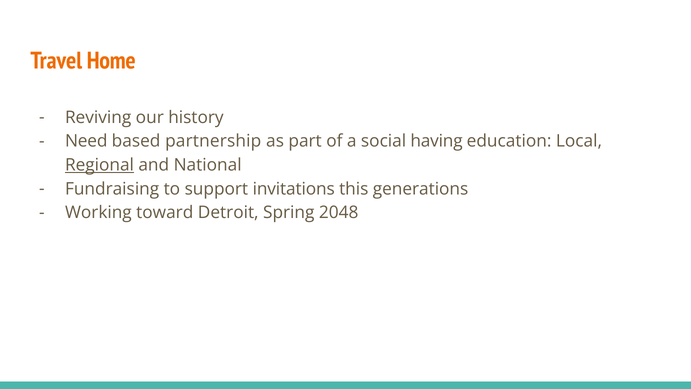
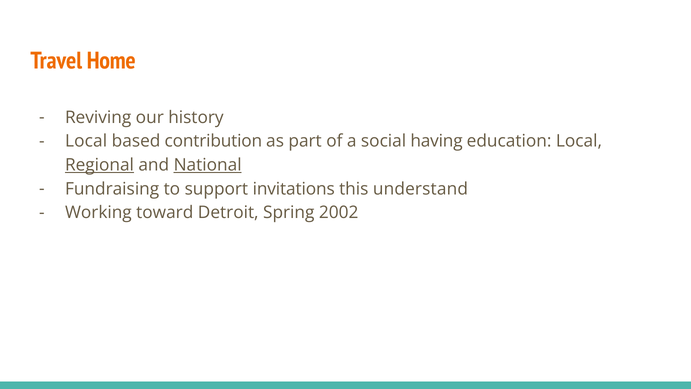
Need at (86, 141): Need -> Local
partnership: partnership -> contribution
National underline: none -> present
generations: generations -> understand
2048: 2048 -> 2002
